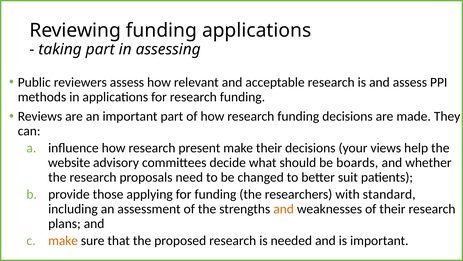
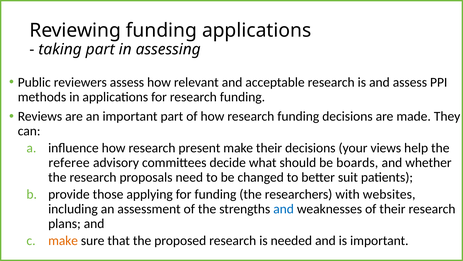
website: website -> referee
standard: standard -> websites
and at (284, 208) colour: orange -> blue
